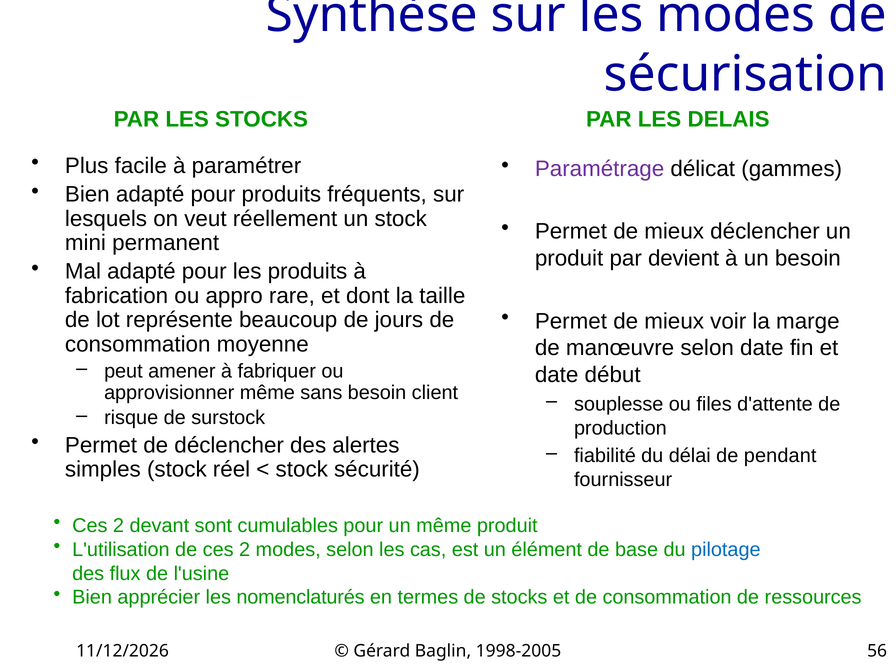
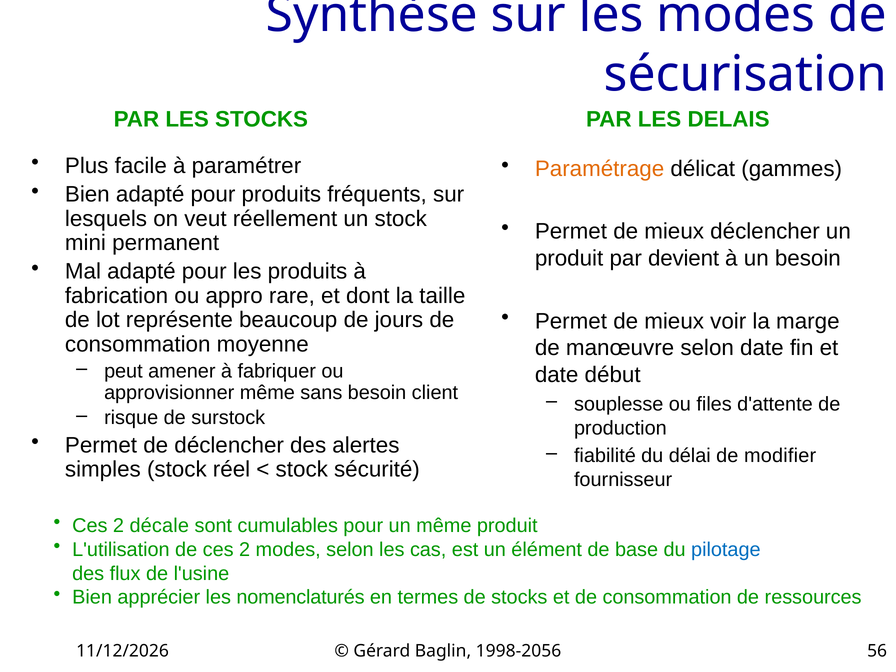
Paramétrage colour: purple -> orange
pendant: pendant -> modifier
devant: devant -> décale
1998-2005: 1998-2005 -> 1998-2056
